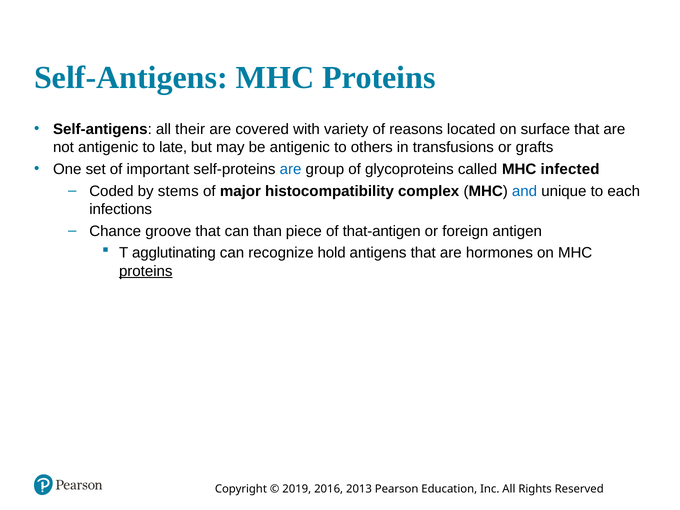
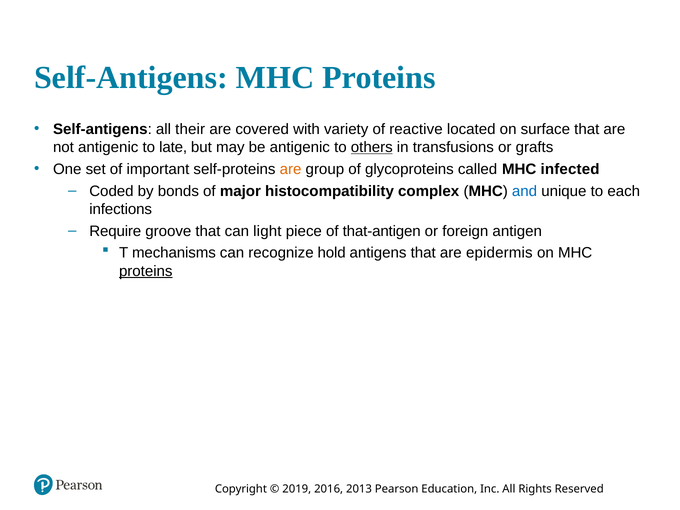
reasons: reasons -> reactive
others underline: none -> present
are at (291, 169) colour: blue -> orange
stems: stems -> bonds
Chance: Chance -> Require
than: than -> light
agglutinating: agglutinating -> mechanisms
hormones: hormones -> epidermis
